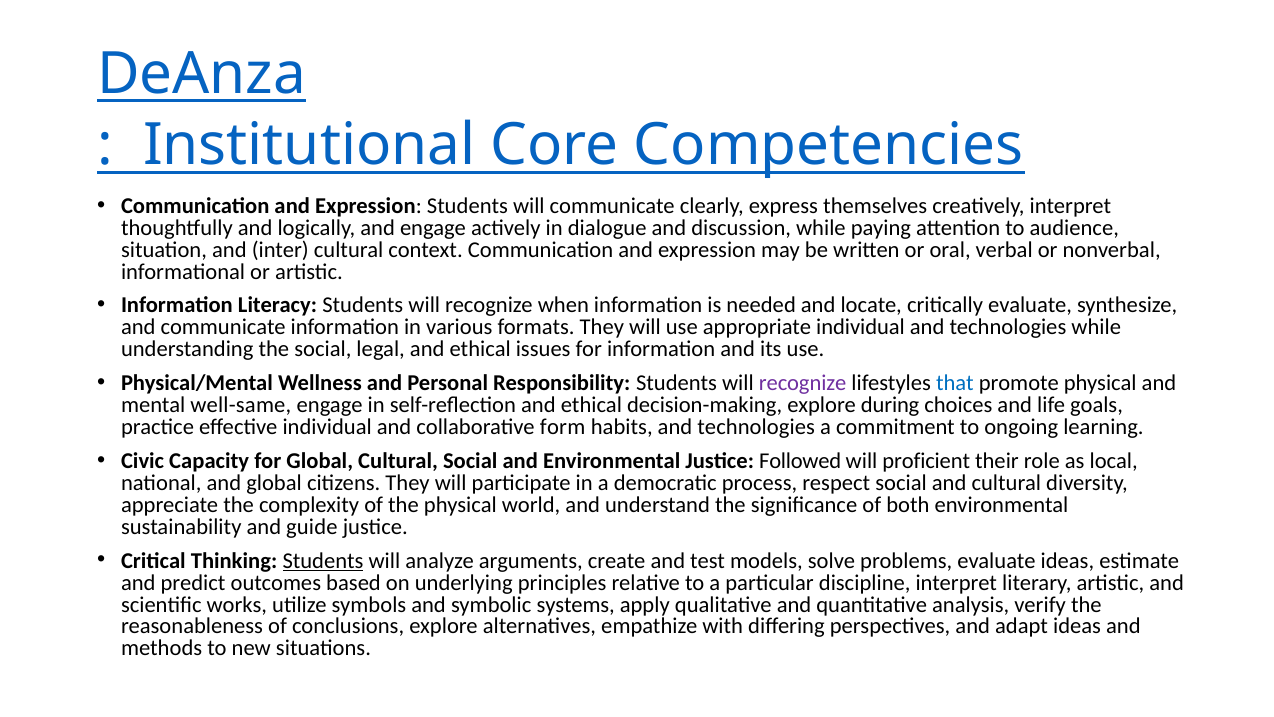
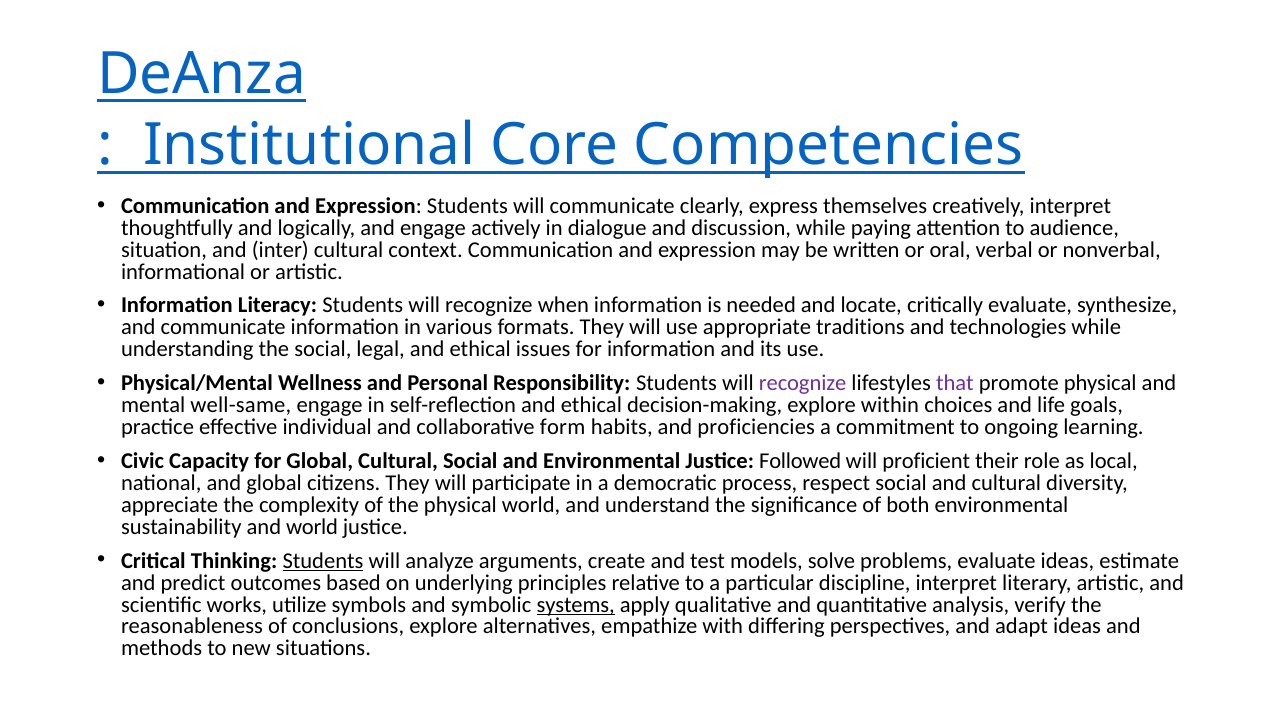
appropriate individual: individual -> traditions
that colour: blue -> purple
during: during -> within
habits and technologies: technologies -> proficiencies
and guide: guide -> world
systems underline: none -> present
